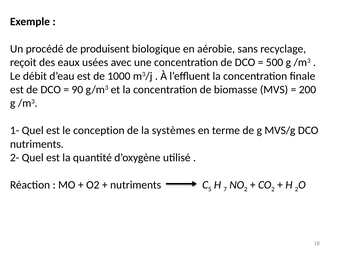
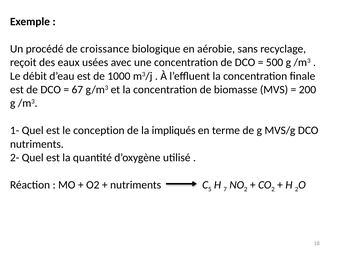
produisent: produisent -> croissance
90: 90 -> 67
systèmes: systèmes -> impliqués
